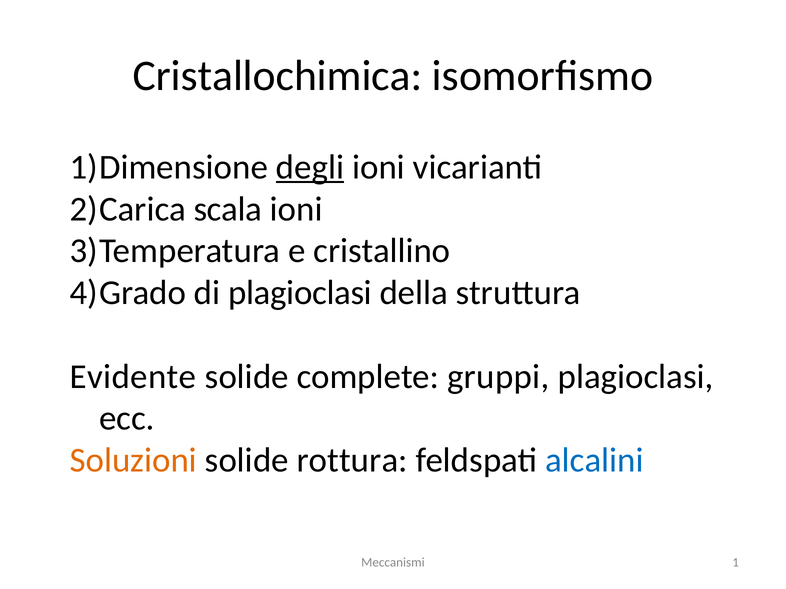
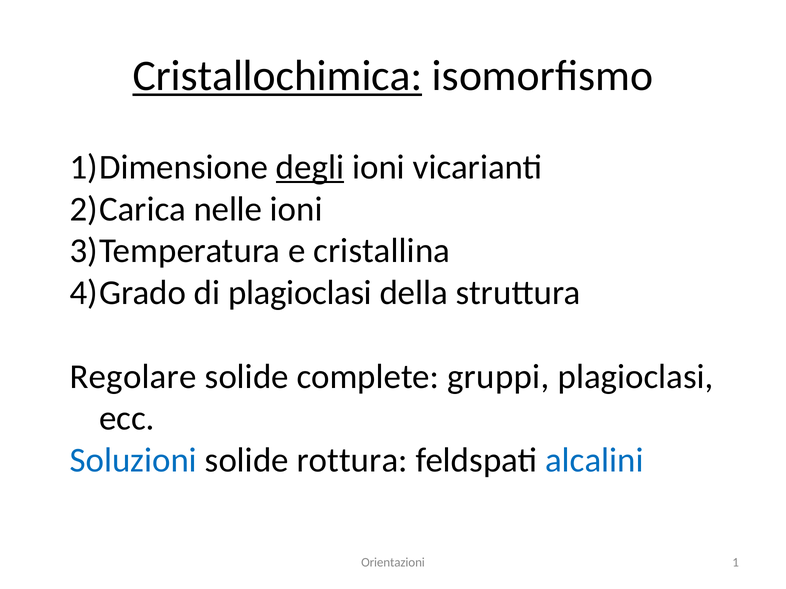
Cristallochimica underline: none -> present
scala: scala -> nelle
cristallino: cristallino -> cristallina
Evidente: Evidente -> Regolare
Soluzioni colour: orange -> blue
Meccanismi: Meccanismi -> Orientazioni
